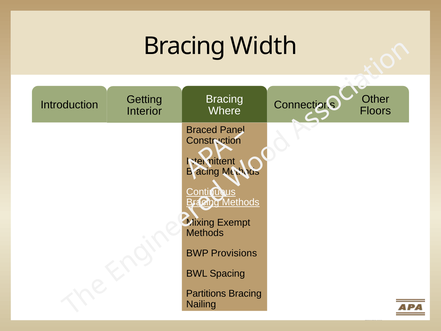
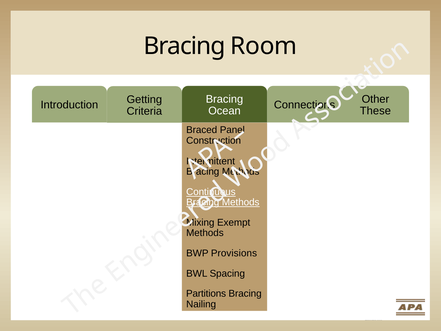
Width: Width -> Room
Where: Where -> Ocean
Floors: Floors -> These
Interior: Interior -> Criteria
